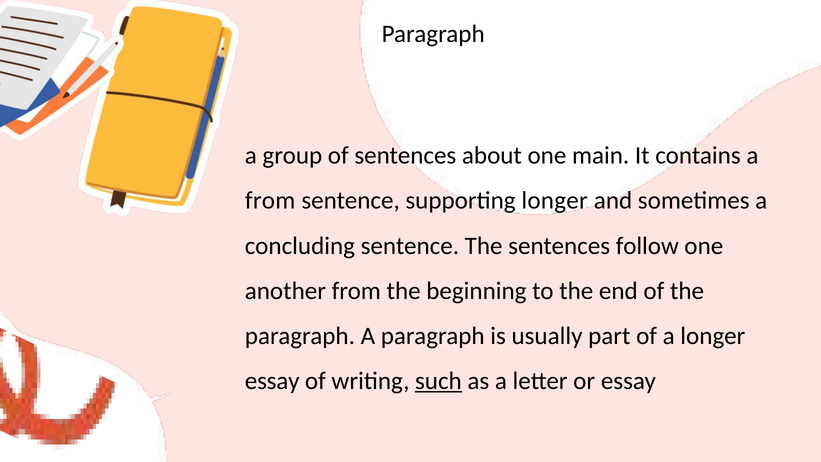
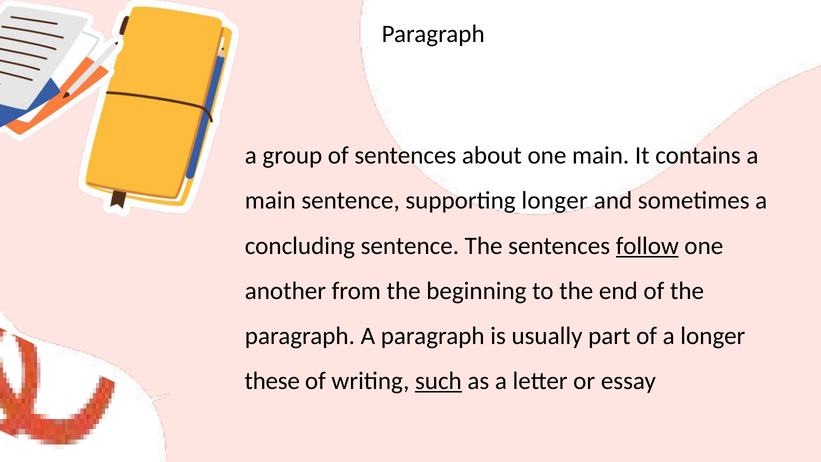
from at (270, 200): from -> main
follow underline: none -> present
essay at (272, 381): essay -> these
